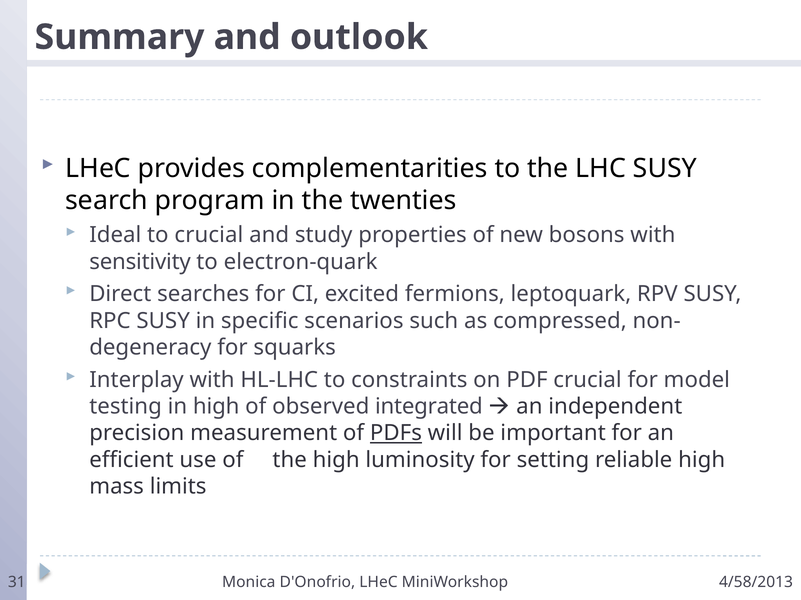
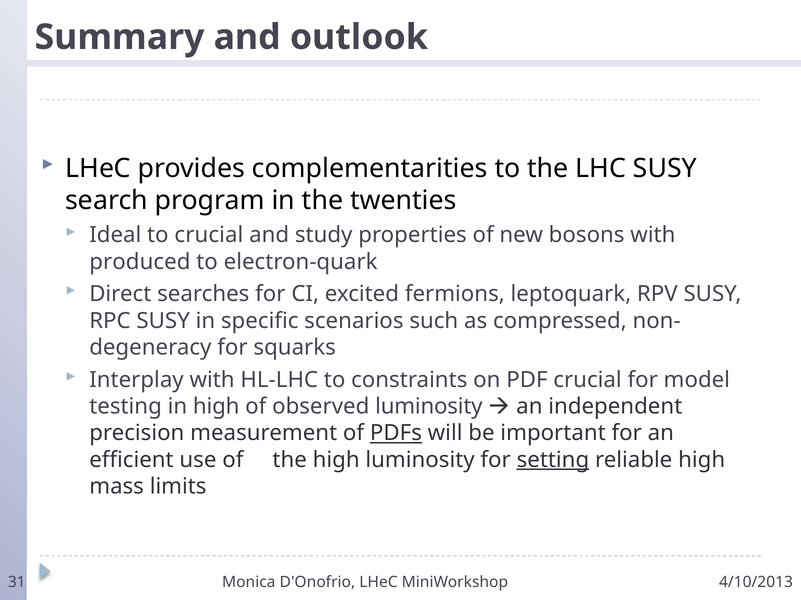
sensitivity: sensitivity -> produced
observed integrated: integrated -> luminosity
setting underline: none -> present
4/58/2013: 4/58/2013 -> 4/10/2013
